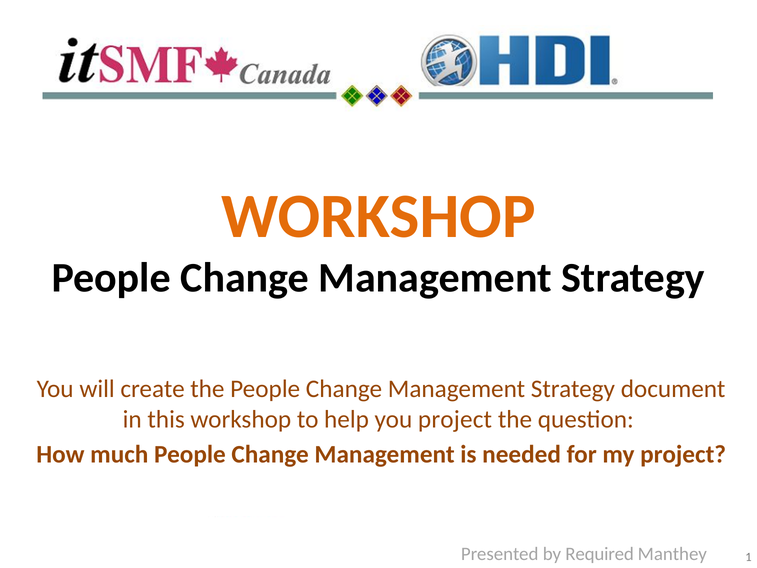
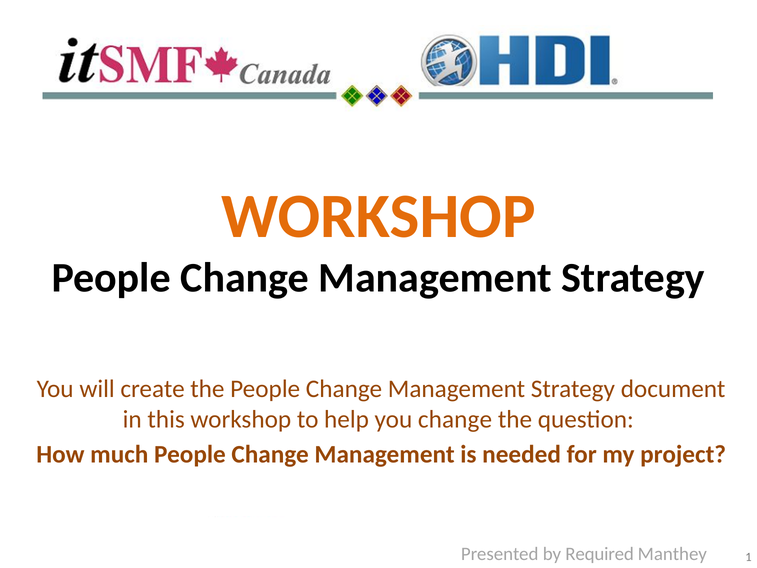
you project: project -> change
